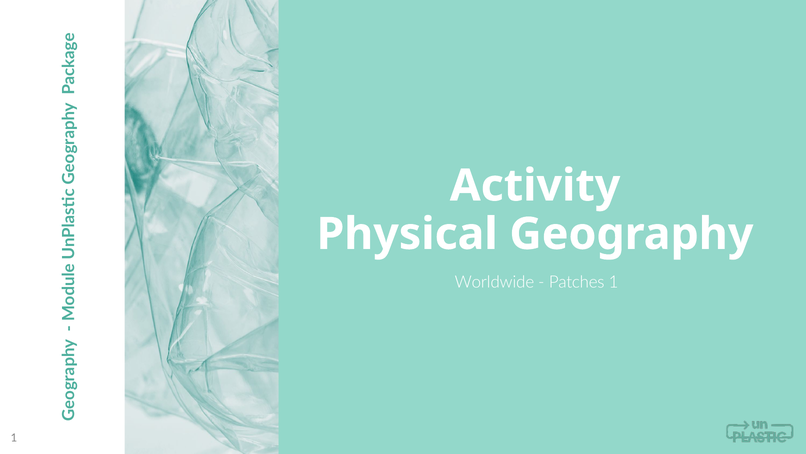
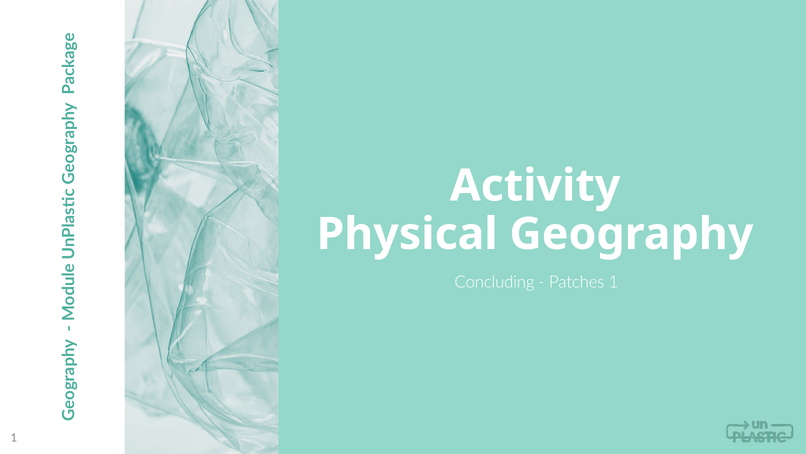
Worldwide: Worldwide -> Concluding
